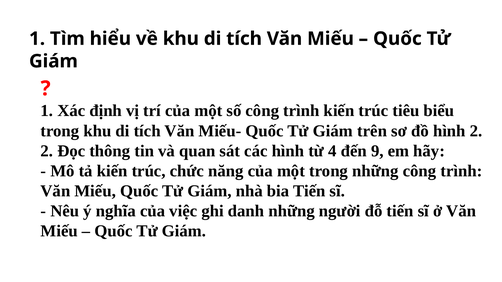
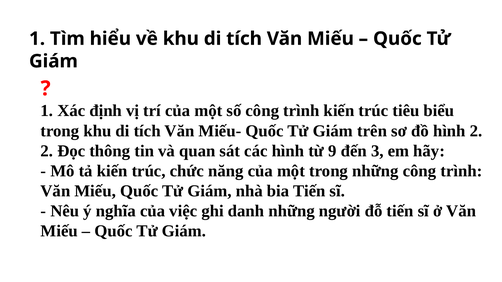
4: 4 -> 9
9: 9 -> 3
